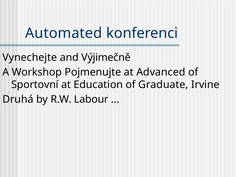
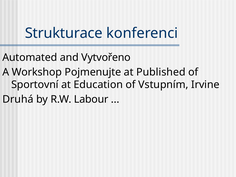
Automated: Automated -> Strukturace
Vynechejte: Vynechejte -> Automated
Výjimečně: Výjimečně -> Vytvořeno
Advanced: Advanced -> Published
Graduate: Graduate -> Vstupním
